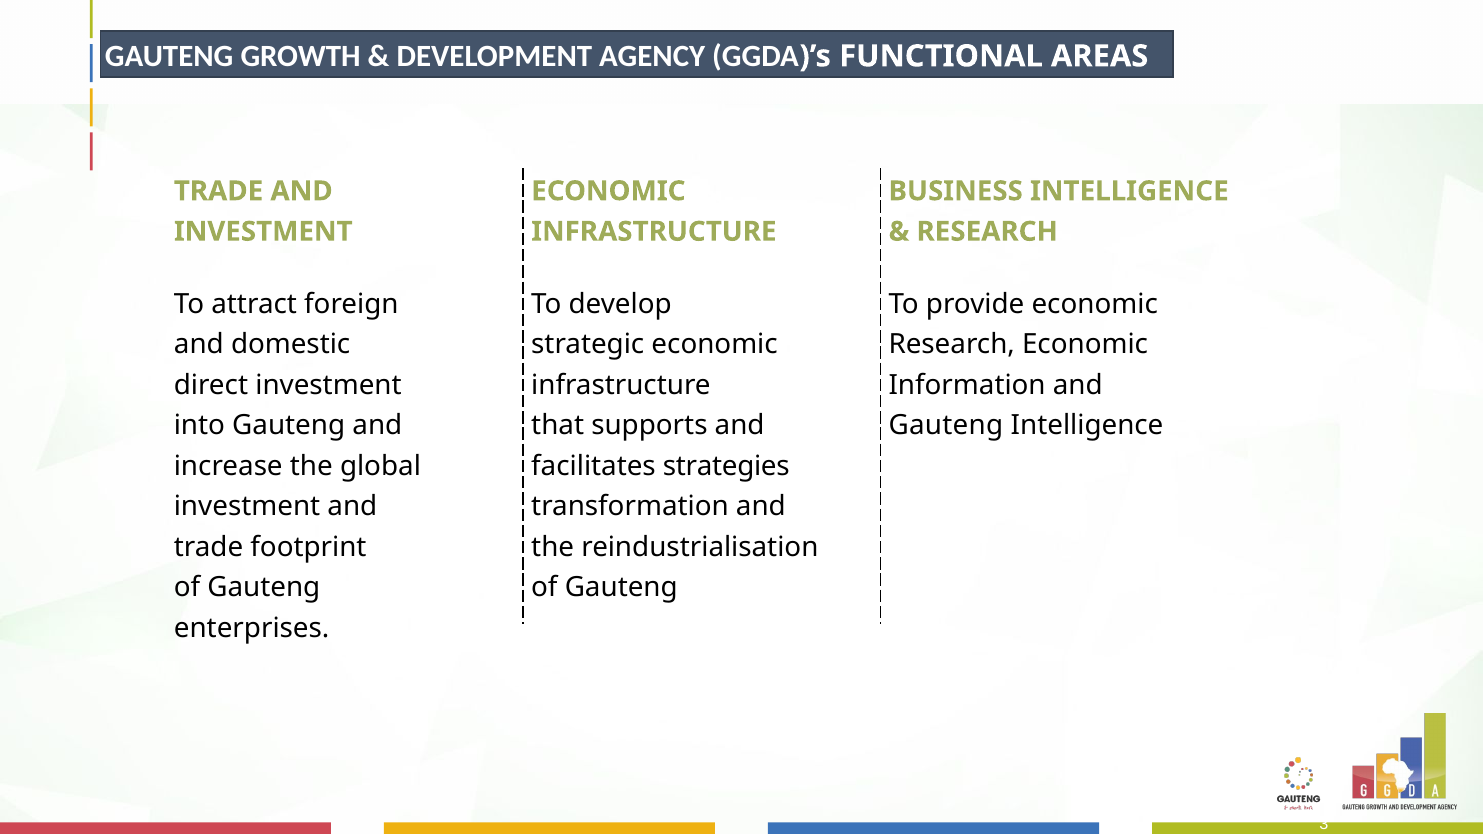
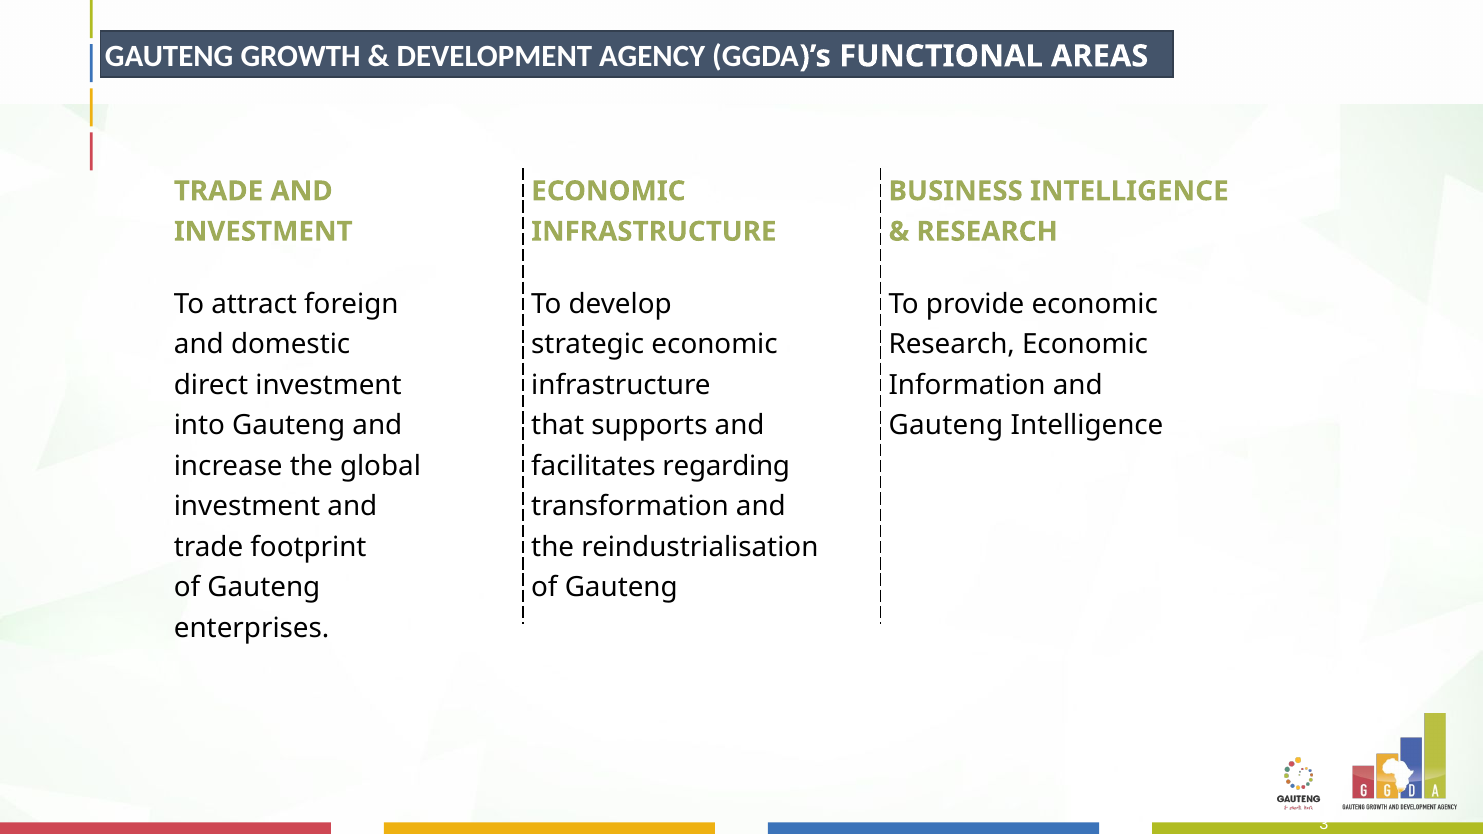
strategies: strategies -> regarding
